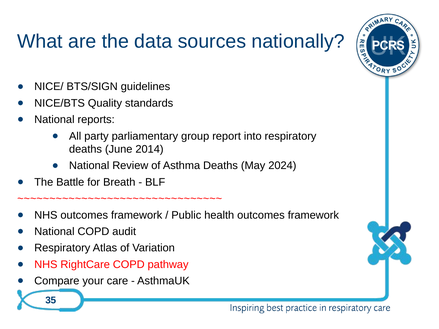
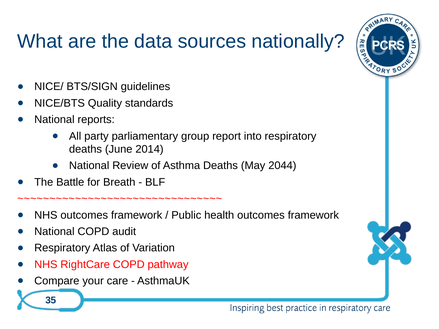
2024: 2024 -> 2044
